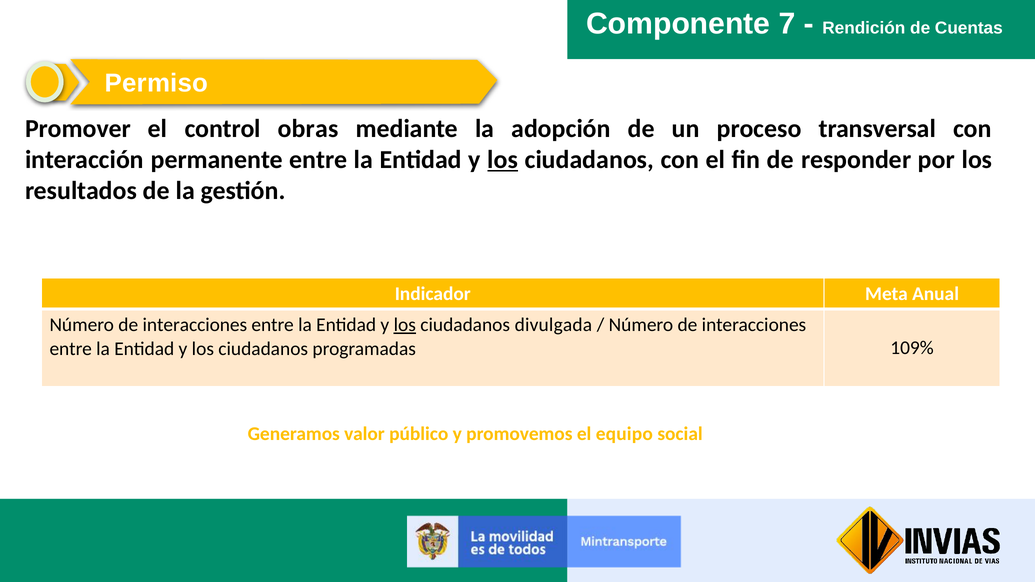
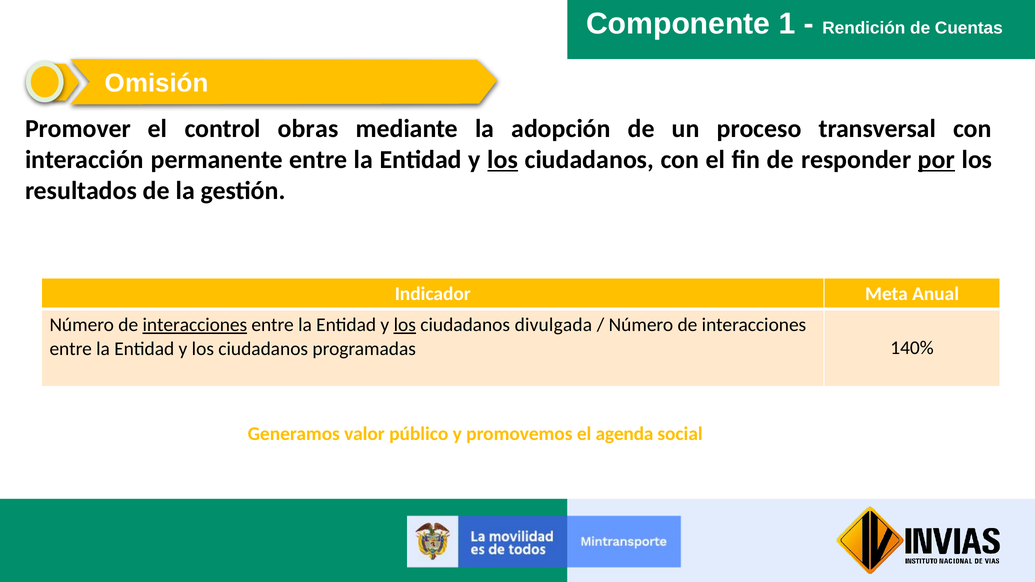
7: 7 -> 1
Permiso: Permiso -> Omisión
por underline: none -> present
interacciones at (195, 325) underline: none -> present
109%: 109% -> 140%
equipo: equipo -> agenda
